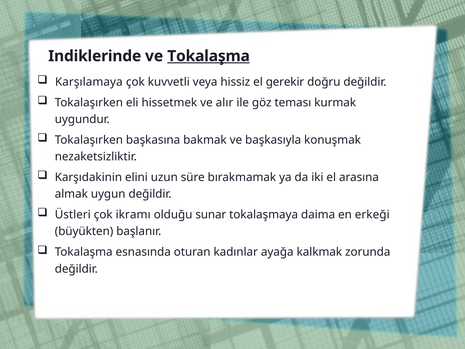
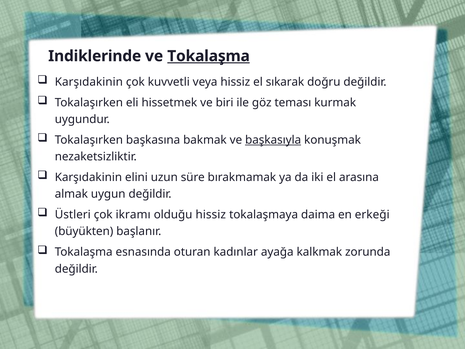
Karşılamaya at (89, 82): Karşılamaya -> Karşıdakinin
gerekir: gerekir -> sıkarak
alır: alır -> biri
başkasıyla underline: none -> present
olduğu sunar: sunar -> hissiz
